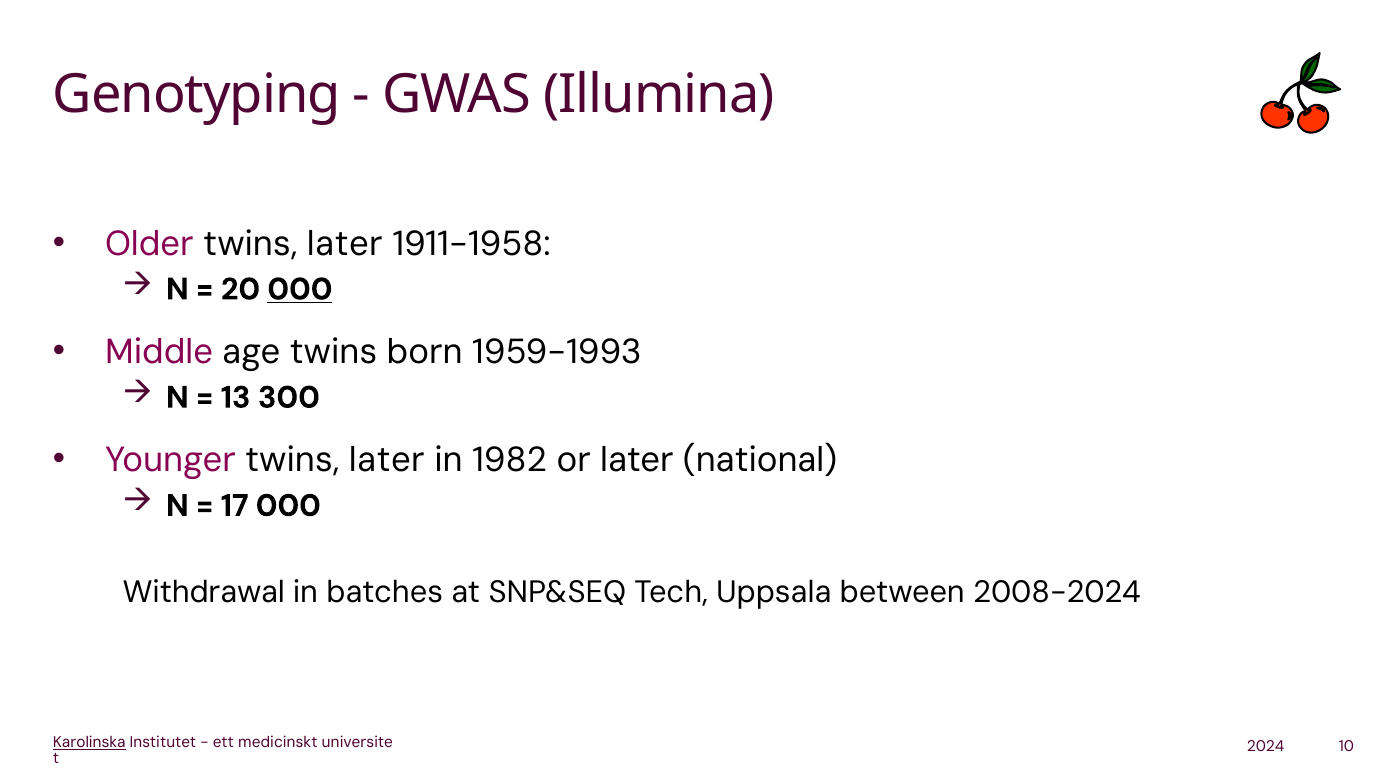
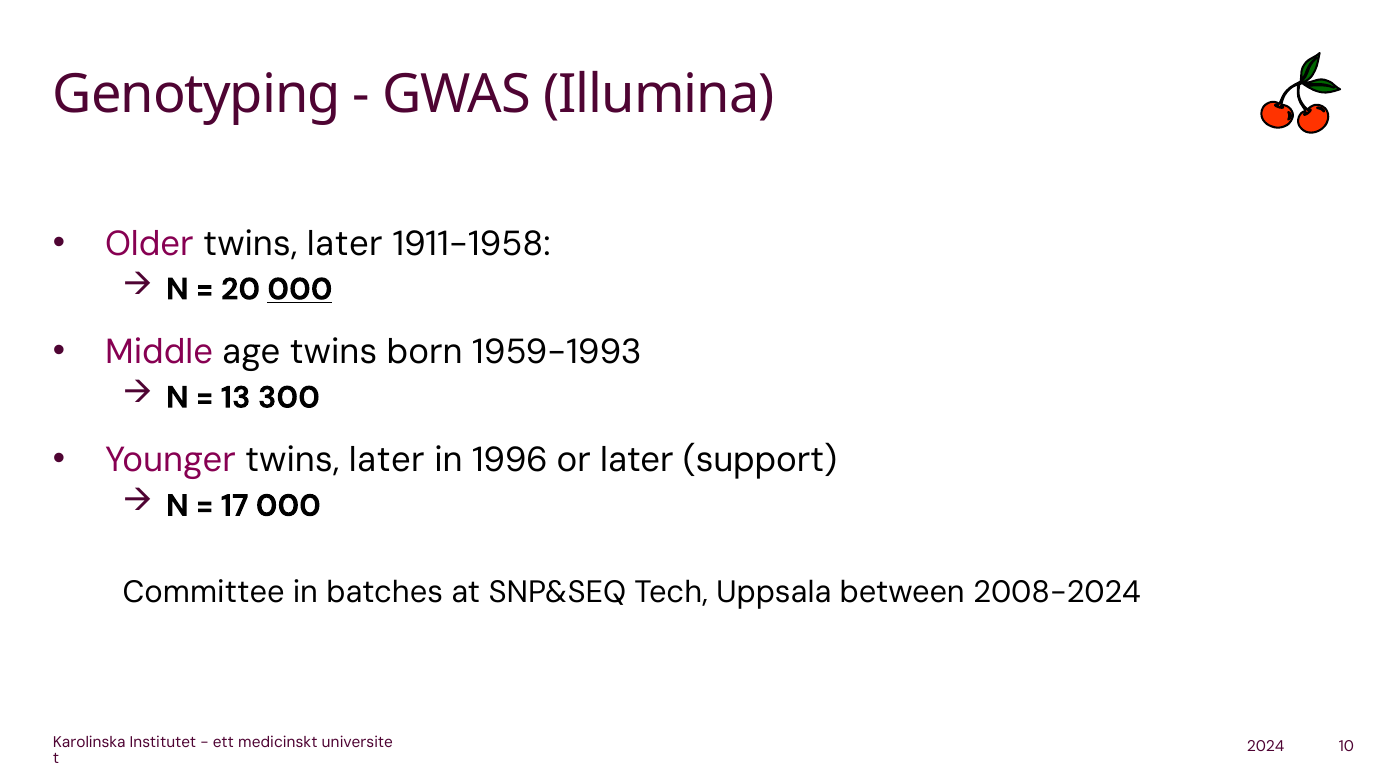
1982: 1982 -> 1996
national: national -> support
Withdrawal: Withdrawal -> Committee
Karolinska underline: present -> none
